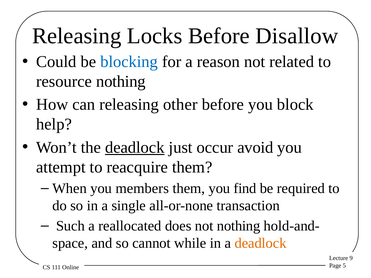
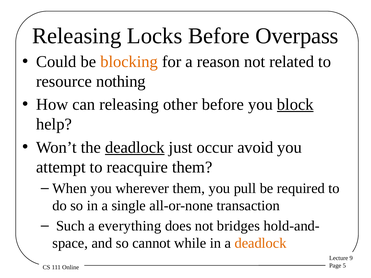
Disallow: Disallow -> Overpass
blocking colour: blue -> orange
block underline: none -> present
members: members -> wherever
find: find -> pull
reallocated: reallocated -> everything
not nothing: nothing -> bridges
